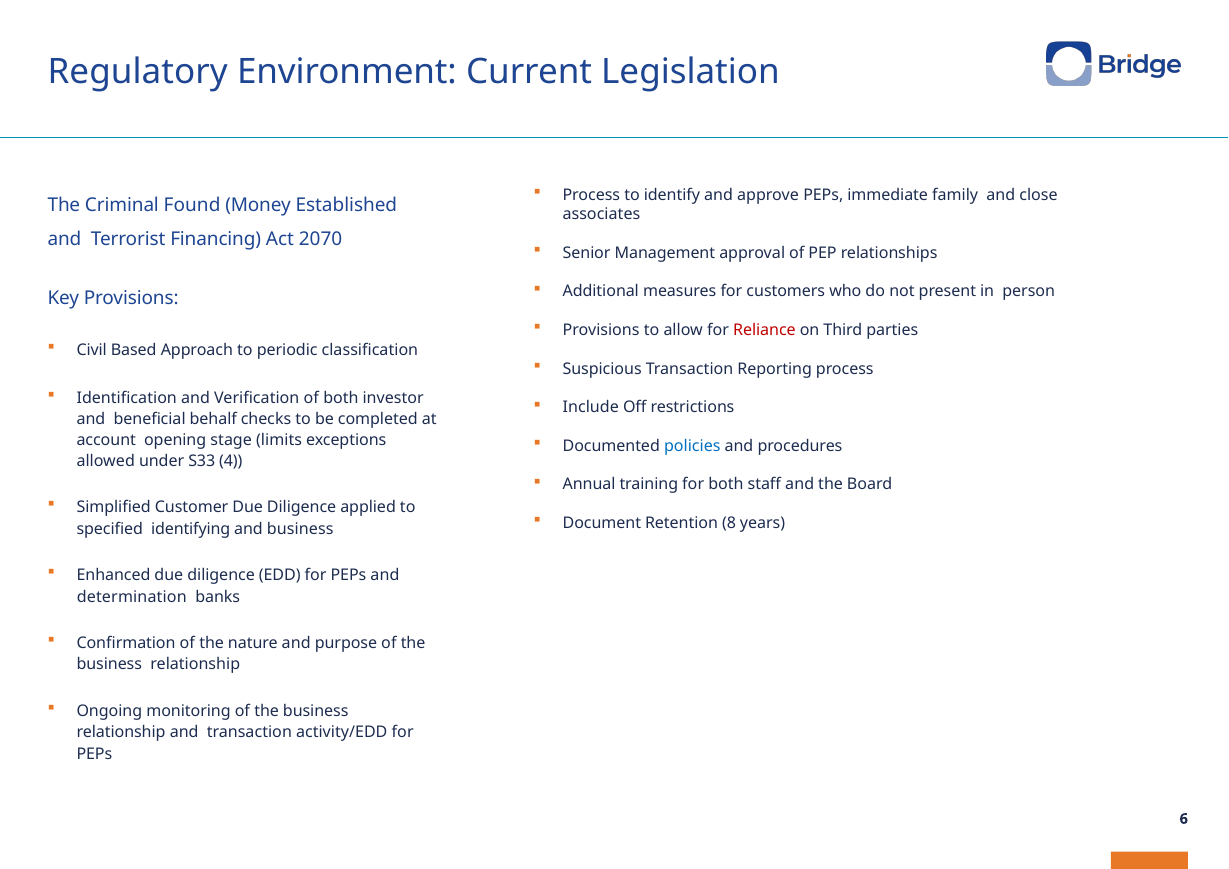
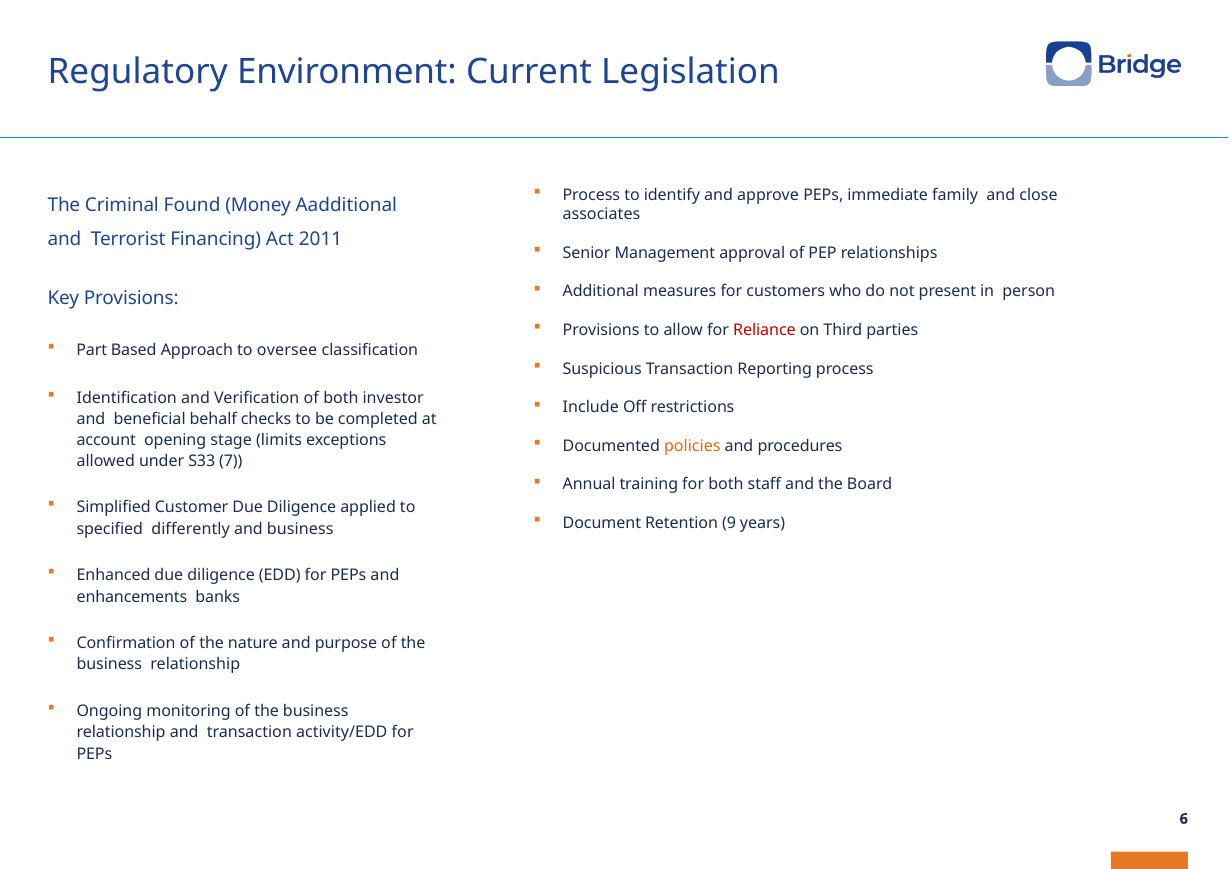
Established: Established -> Aadditional
2070: 2070 -> 2011
Civil: Civil -> Part
periodic: periodic -> oversee
policies colour: blue -> orange
4: 4 -> 7
8: 8 -> 9
identifying: identifying -> differently
determination: determination -> enhancements
